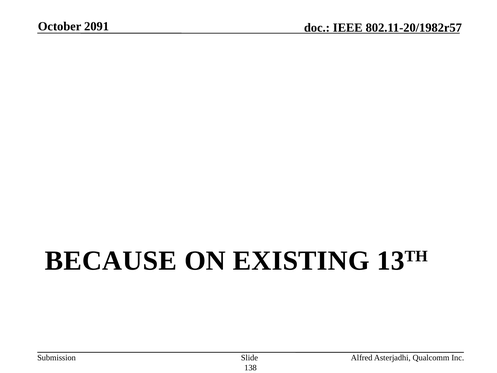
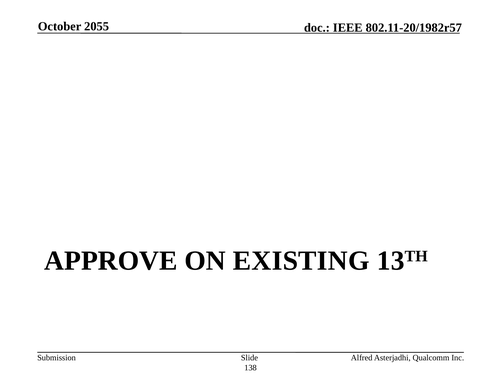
2091: 2091 -> 2055
BECAUSE: BECAUSE -> APPROVE
